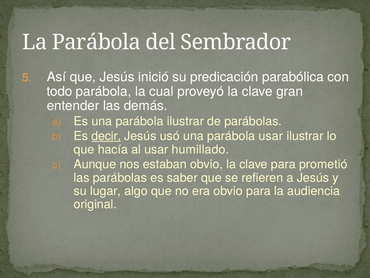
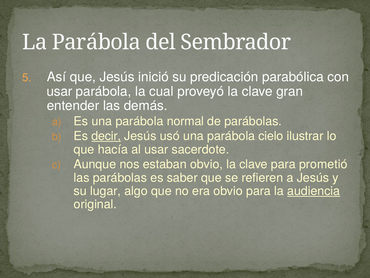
todo at (59, 91): todo -> usar
parábola ilustrar: ilustrar -> normal
parábola usar: usar -> cielo
humillado: humillado -> sacerdote
audiencia underline: none -> present
